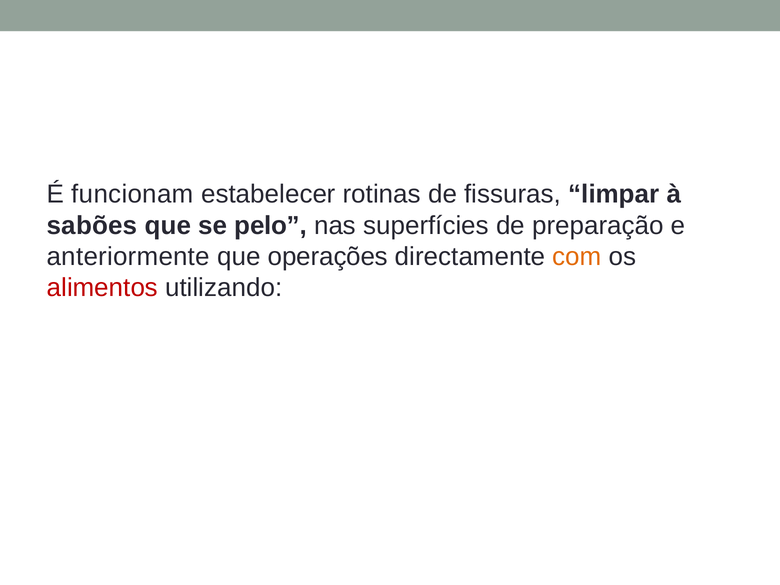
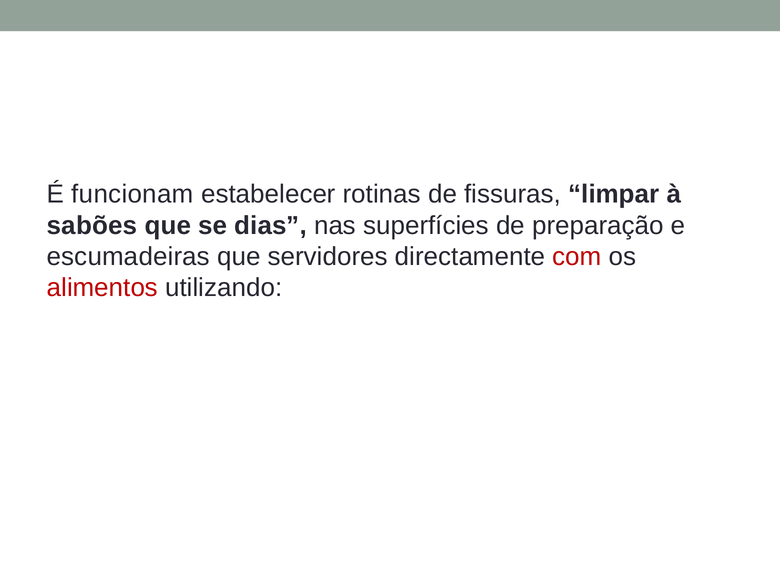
pelo: pelo -> dias
anteriormente: anteriormente -> escumadeiras
operações: operações -> servidores
com colour: orange -> red
